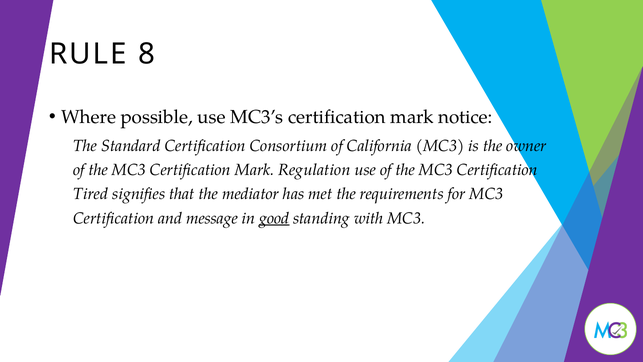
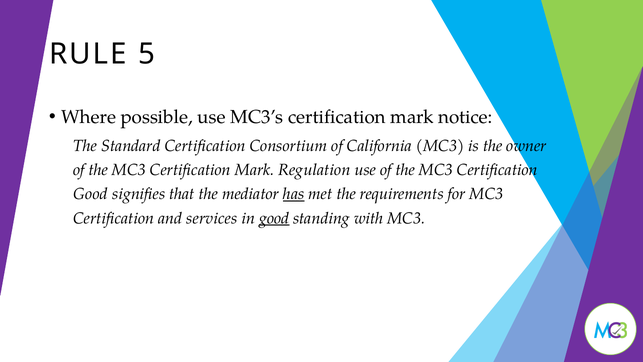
8: 8 -> 5
Tired at (91, 194): Tired -> Good
has underline: none -> present
message: message -> services
